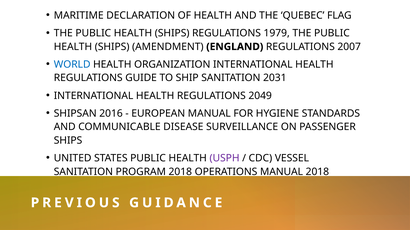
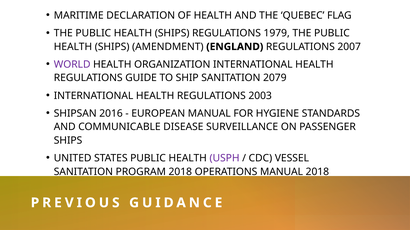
WORLD colour: blue -> purple
2031: 2031 -> 2079
2049: 2049 -> 2003
